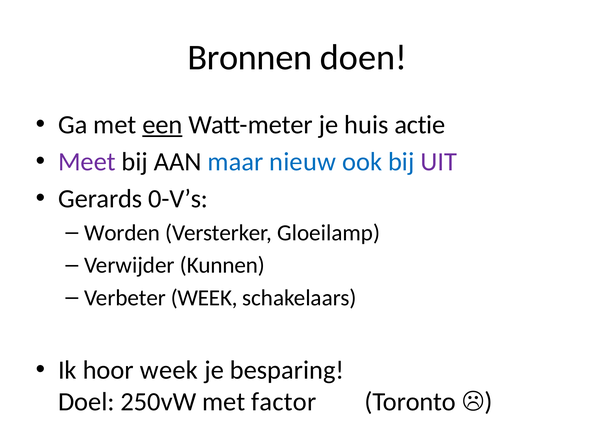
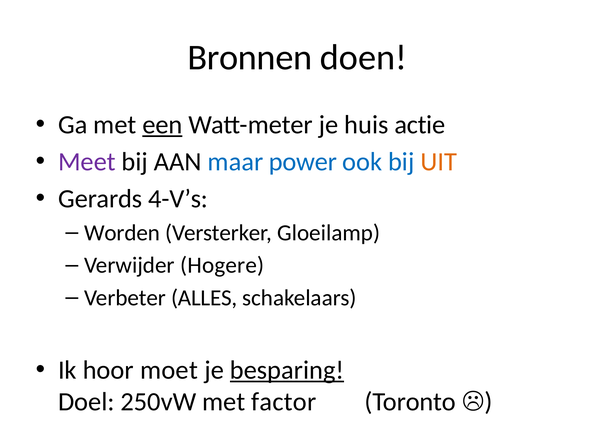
nieuw: nieuw -> power
UIT colour: purple -> orange
0-V’s: 0-V’s -> 4-V’s
Kunnen: Kunnen -> Hogere
Verbeter WEEK: WEEK -> ALLES
hoor week: week -> moet
besparing underline: none -> present
